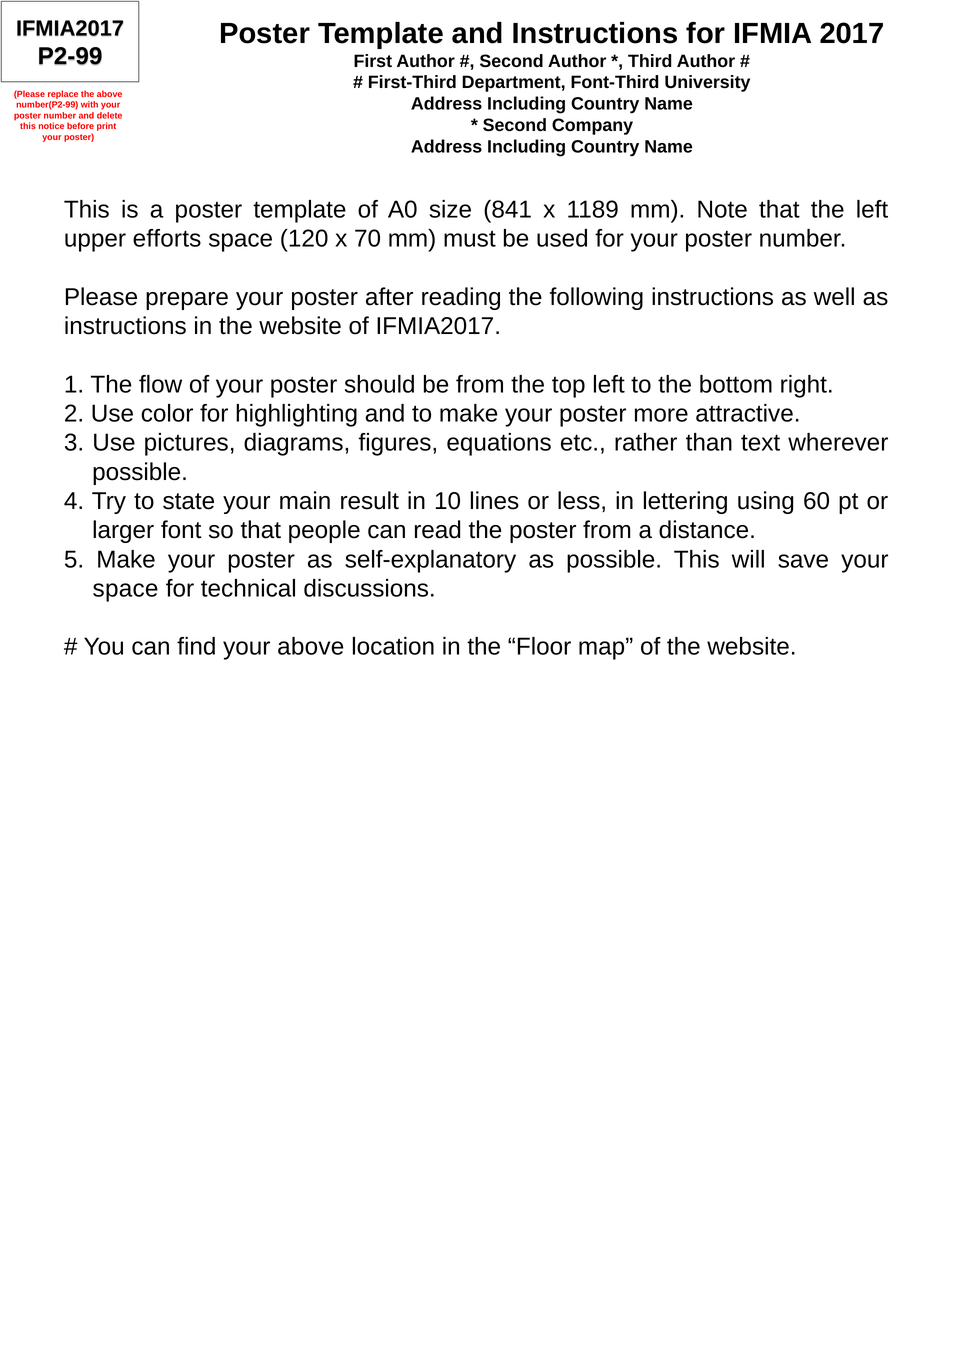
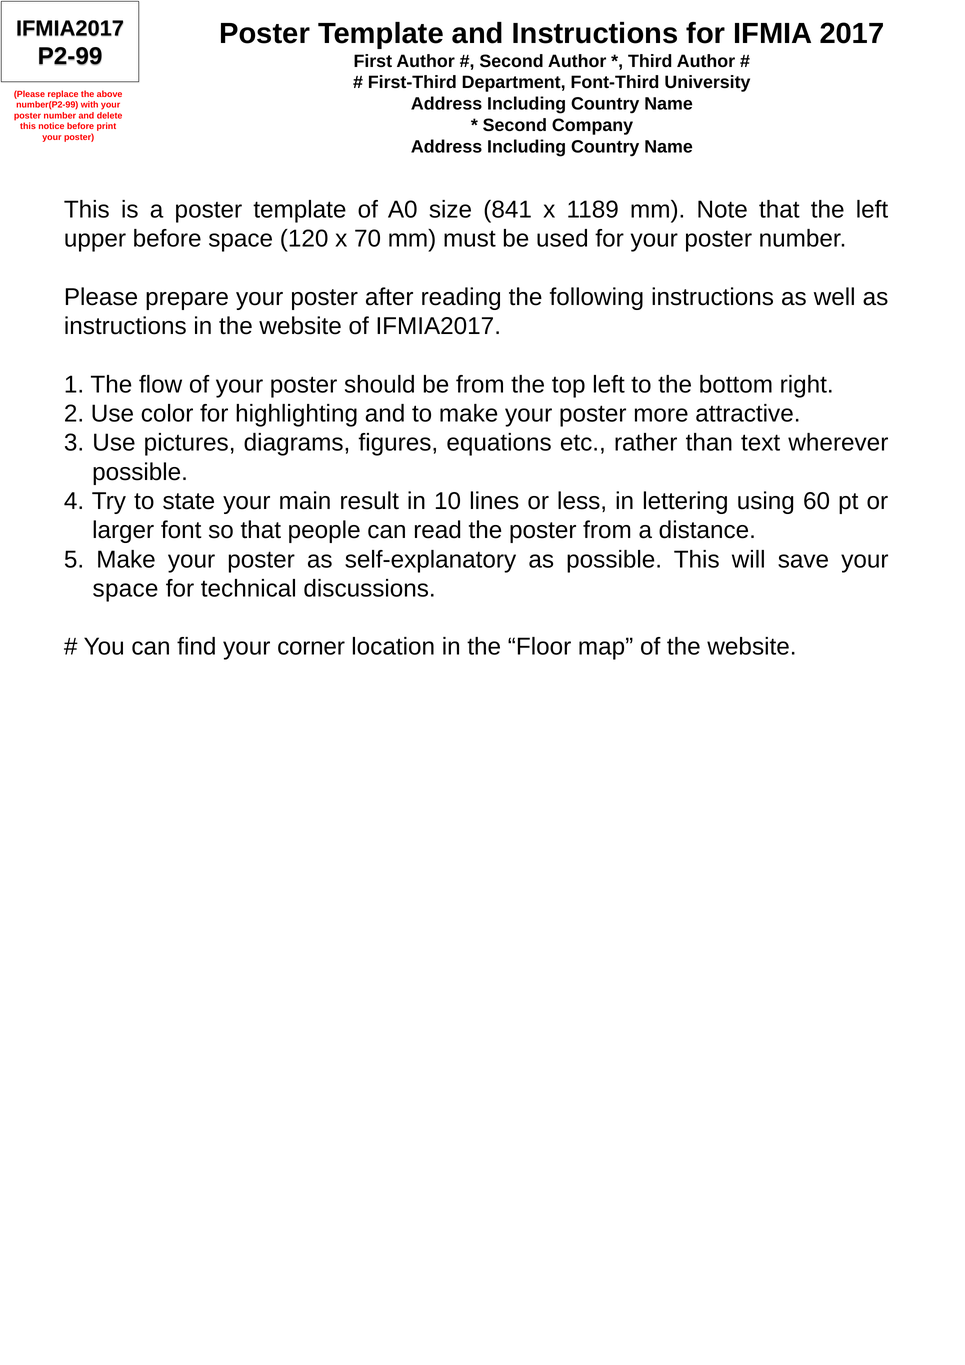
upper efforts: efforts -> before
your above: above -> corner
